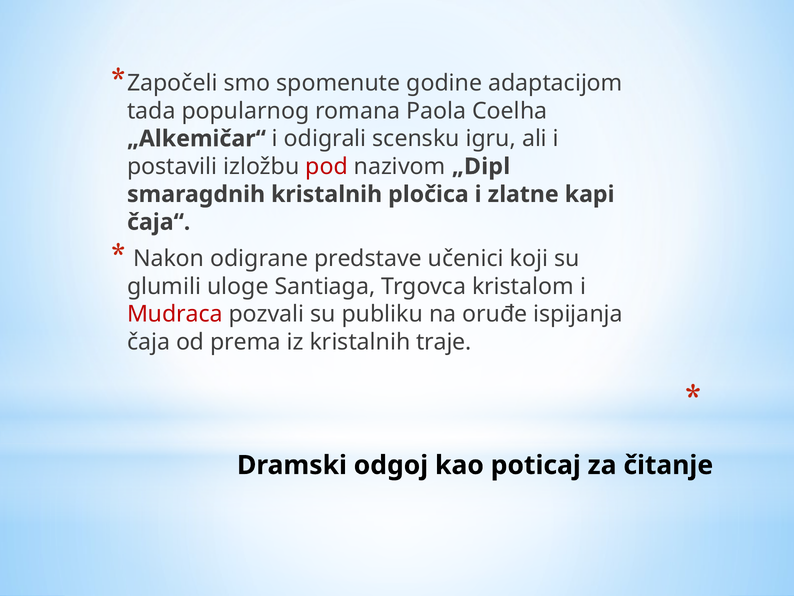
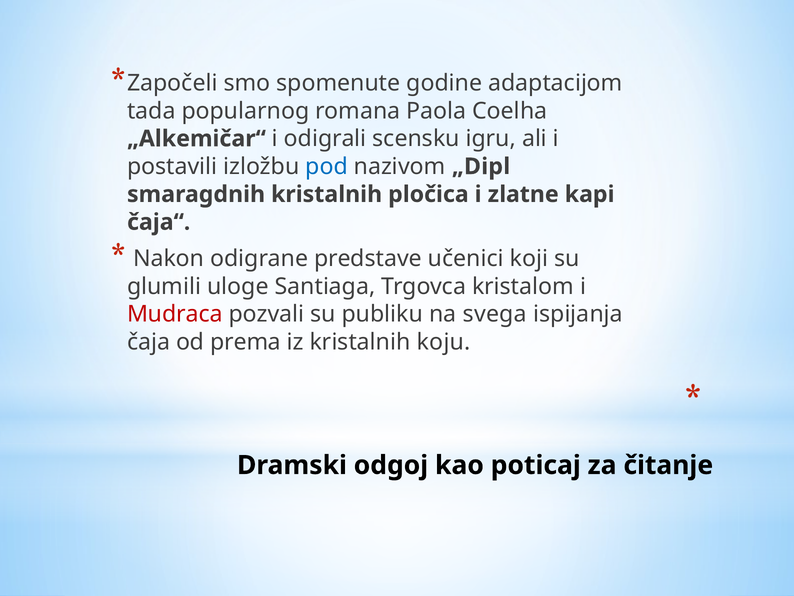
pod colour: red -> blue
oruđe: oruđe -> svega
traje: traje -> koju
